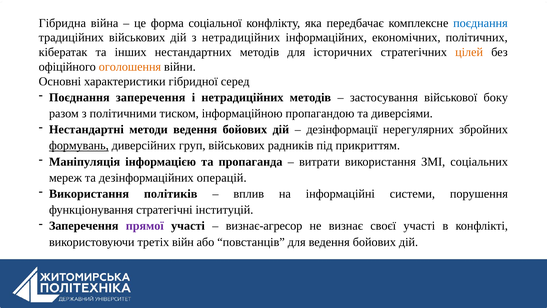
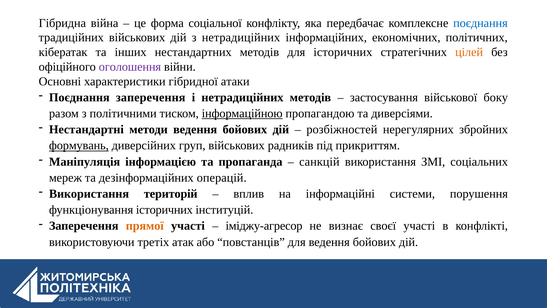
оголошення colour: orange -> purple
серед: серед -> атаки
інформаційною underline: none -> present
дезінформації: дезінформації -> розбіжностей
витрати: витрати -> санкцій
політиків: політиків -> територій
функціонування стратегічні: стратегічні -> історичних
прямої colour: purple -> orange
визнає-агресор: визнає-агресор -> іміджу-агресор
війн: війн -> атак
